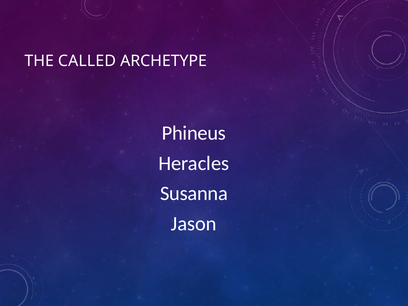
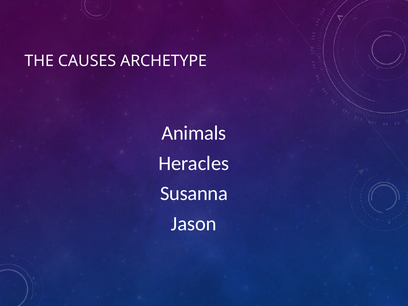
CALLED: CALLED -> CAUSES
Phineus: Phineus -> Animals
